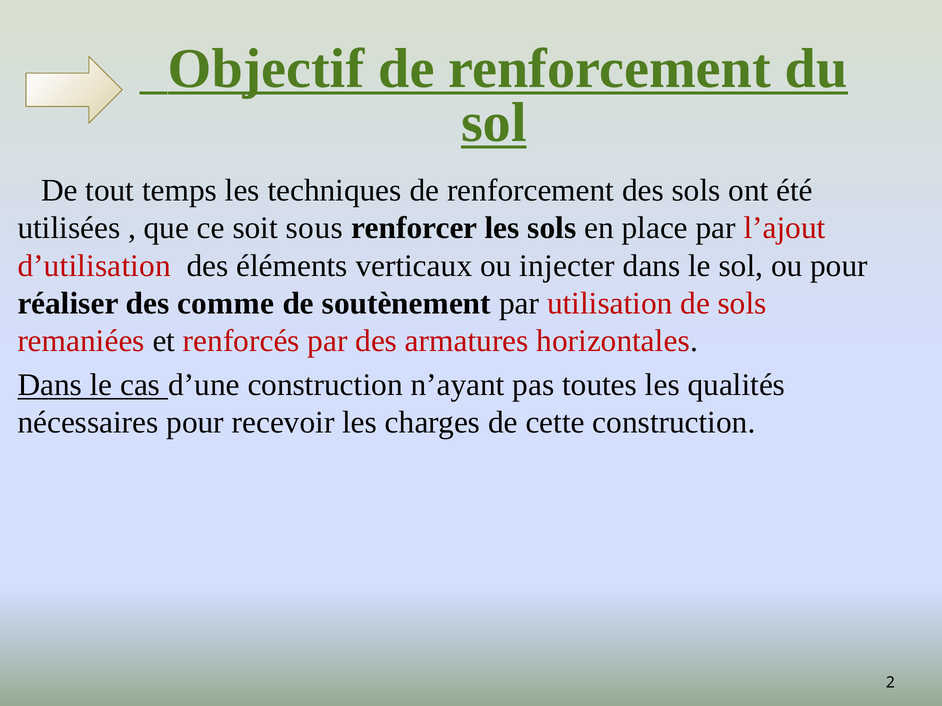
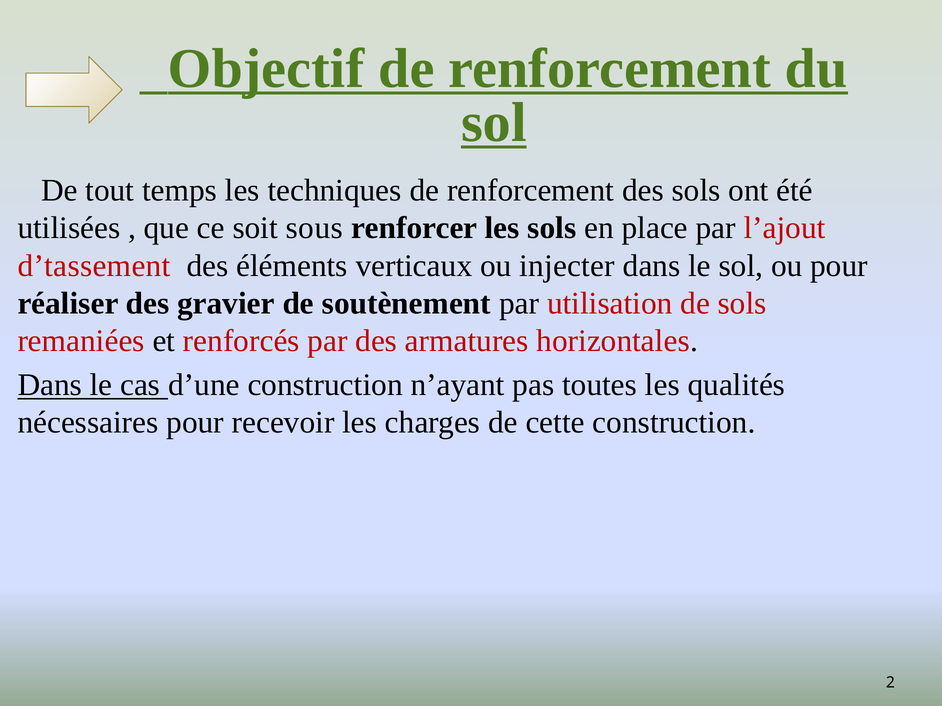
d’utilisation: d’utilisation -> d’tassement
comme: comme -> gravier
